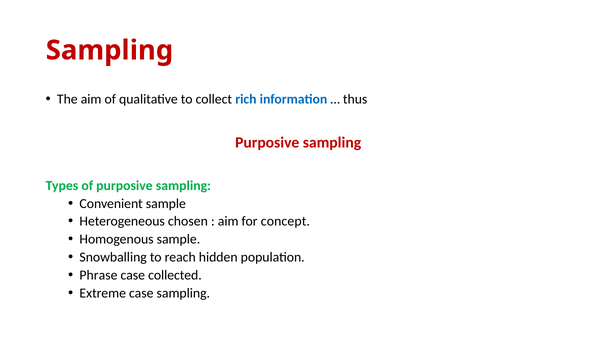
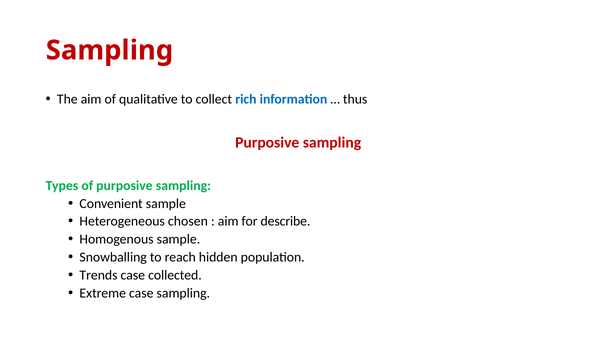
concept: concept -> describe
Phrase: Phrase -> Trends
